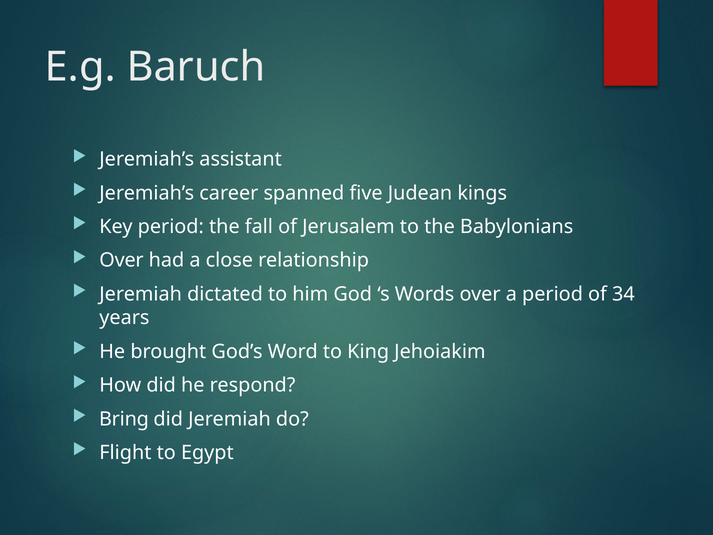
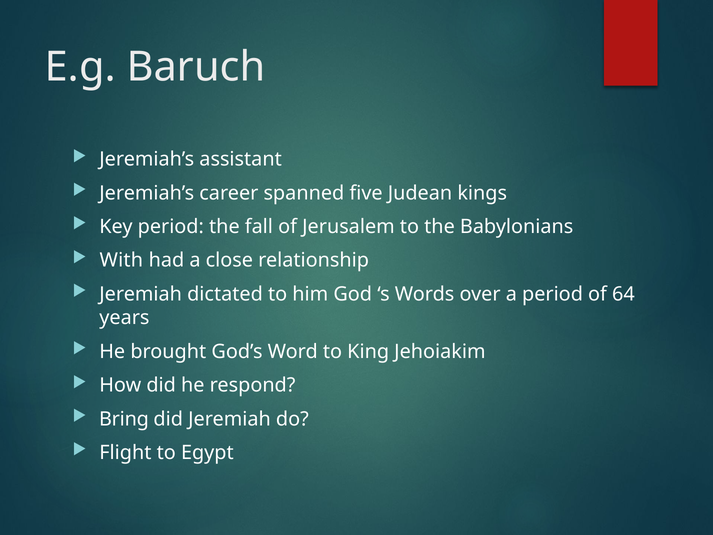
Over at (122, 260): Over -> With
34: 34 -> 64
